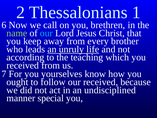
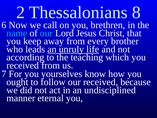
1: 1 -> 8
name colour: light green -> light blue
special: special -> eternal
